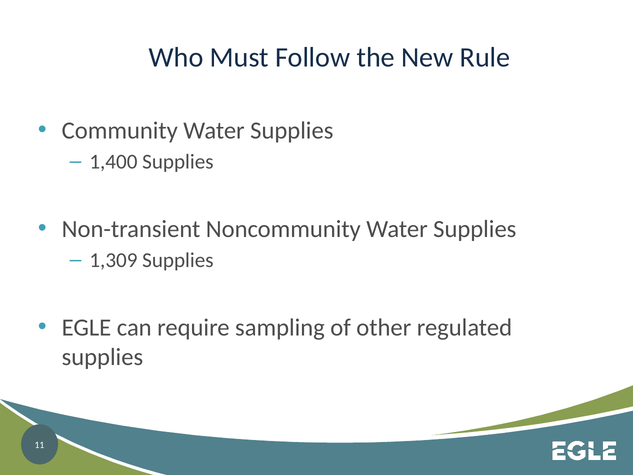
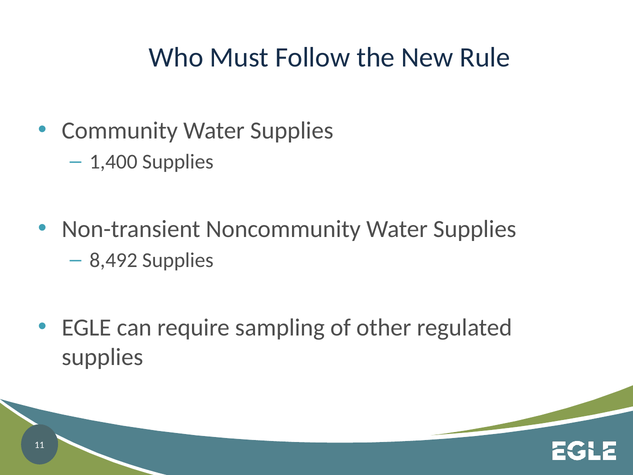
1,309: 1,309 -> 8,492
